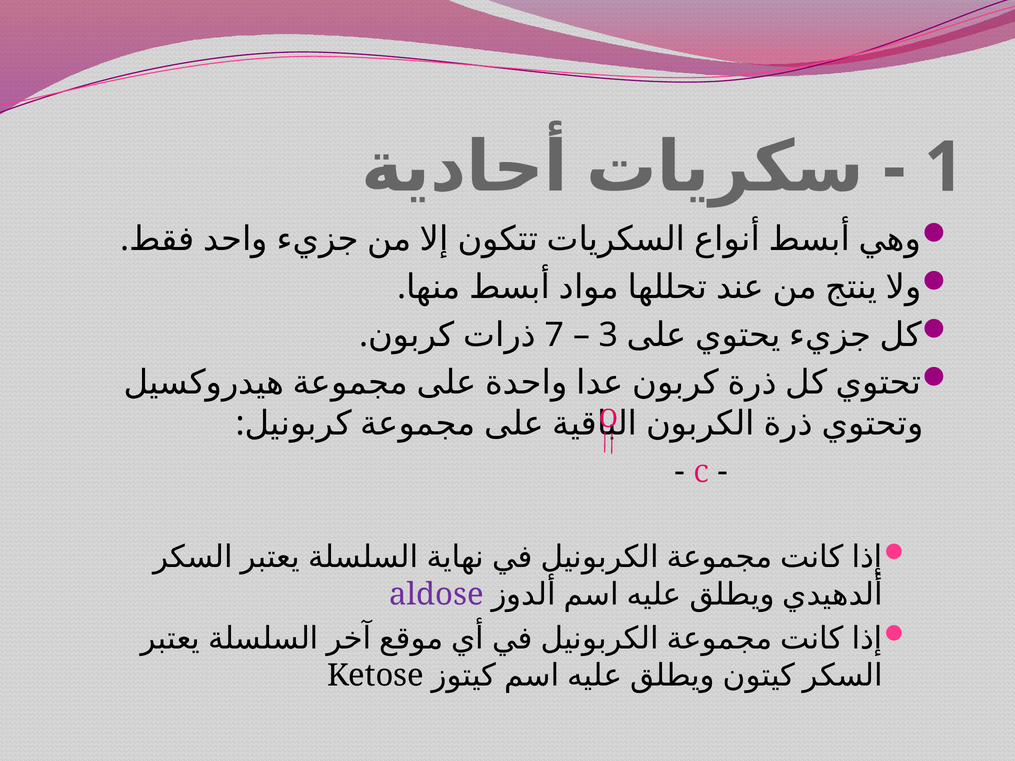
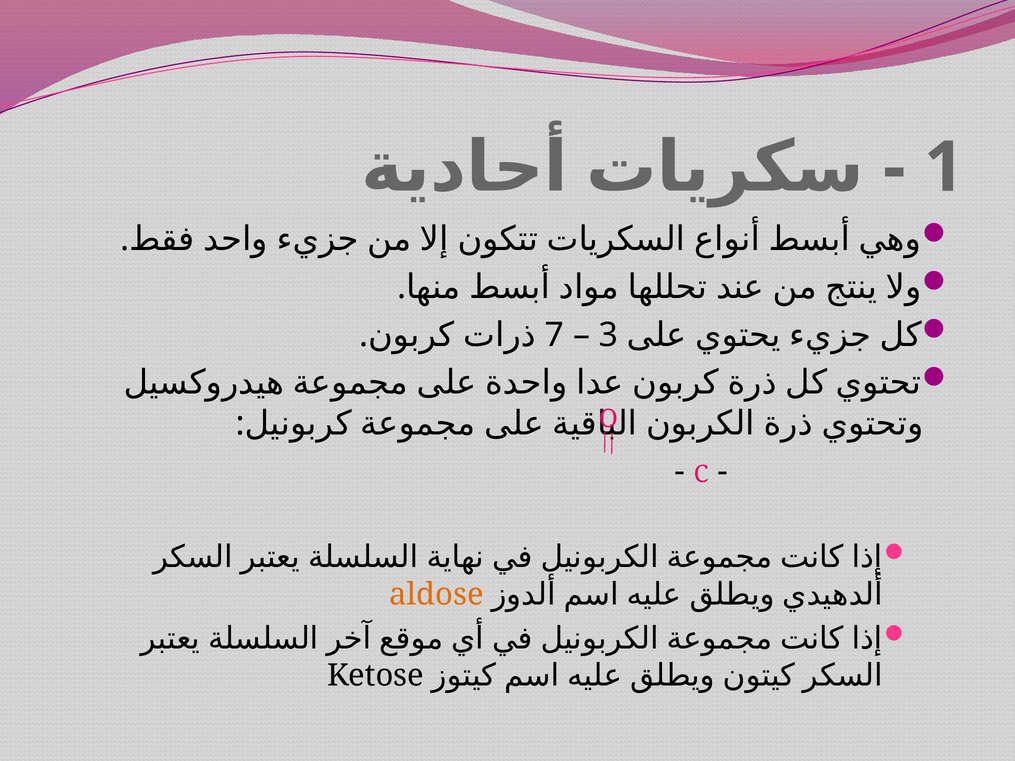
aldose colour: purple -> orange
